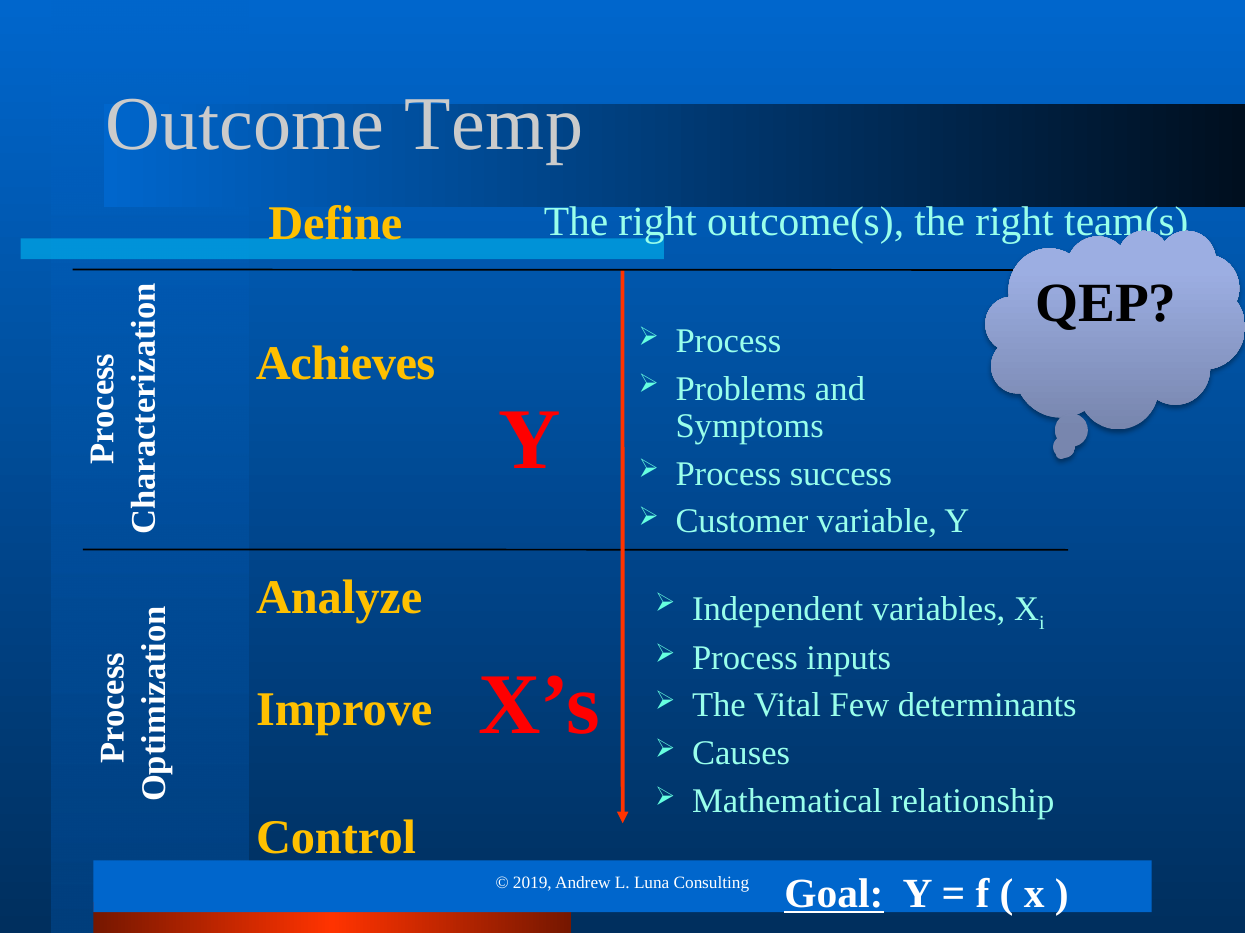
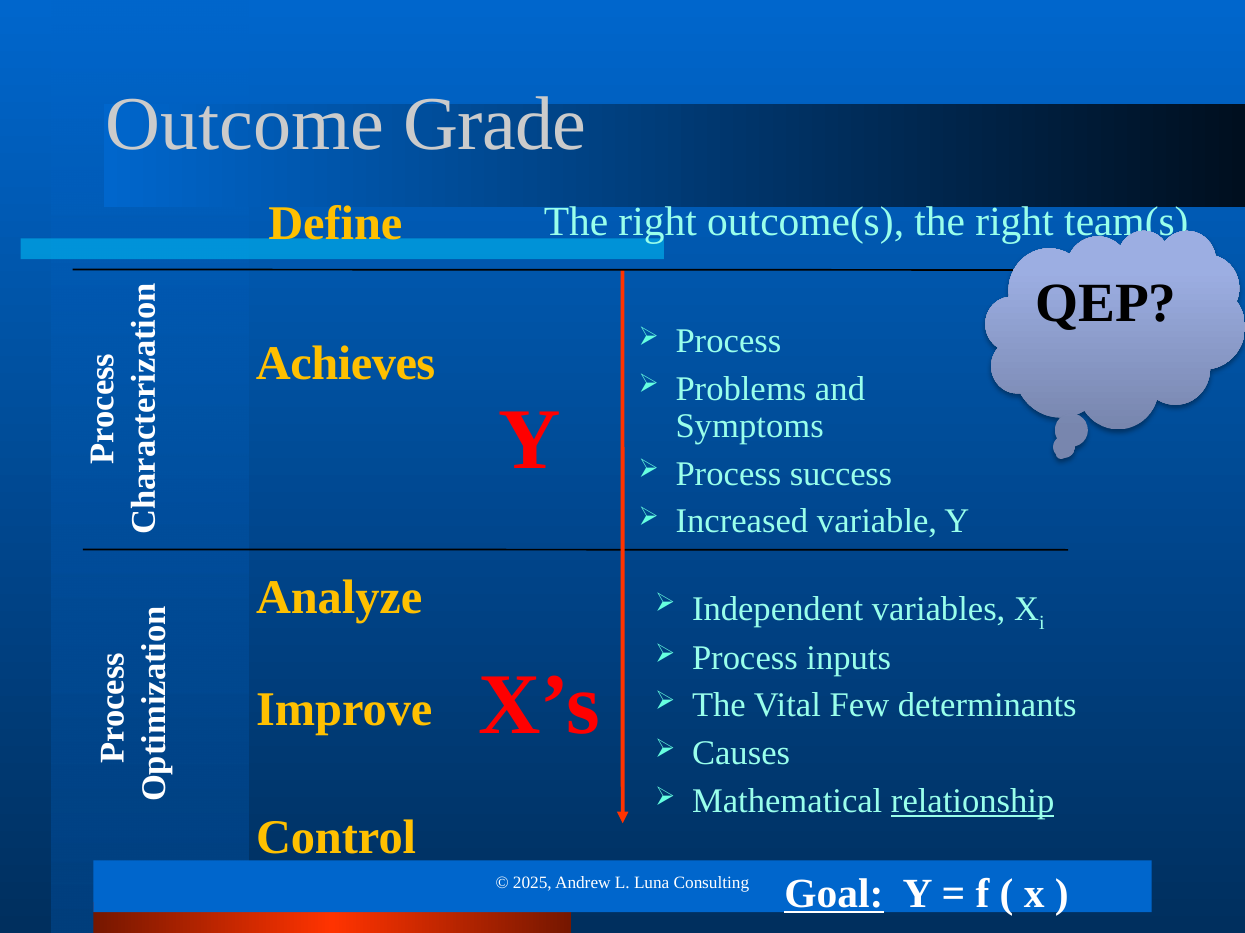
Temp: Temp -> Grade
Customer: Customer -> Increased
relationship underline: none -> present
2019: 2019 -> 2025
